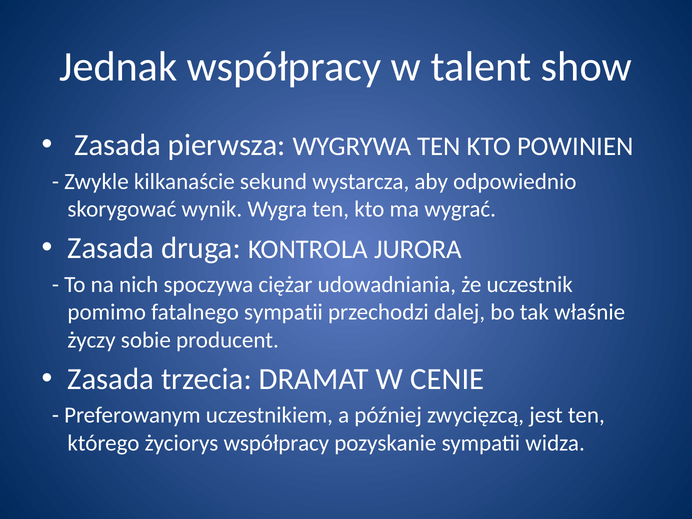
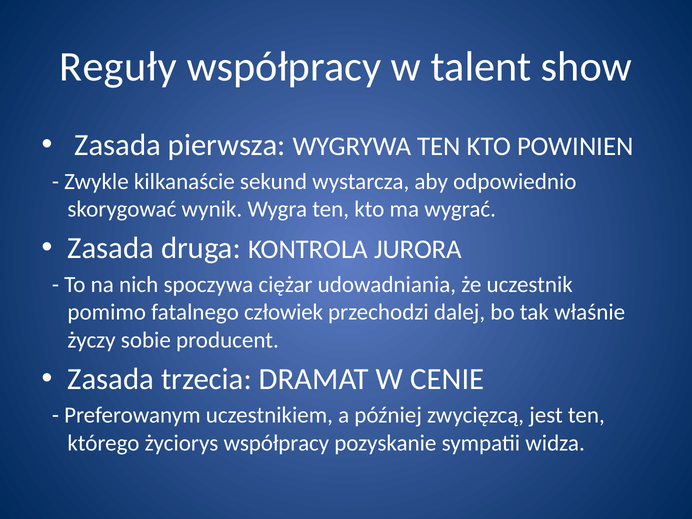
Jednak: Jednak -> Reguły
fatalnego sympatii: sympatii -> człowiek
